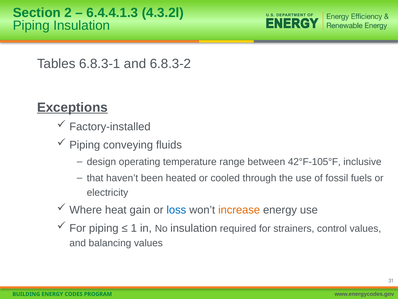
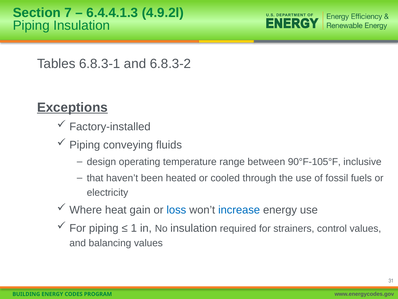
2: 2 -> 7
4.3.2l: 4.3.2l -> 4.9.2l
42°F-105°F: 42°F-105°F -> 90°F-105°F
increase colour: orange -> blue
